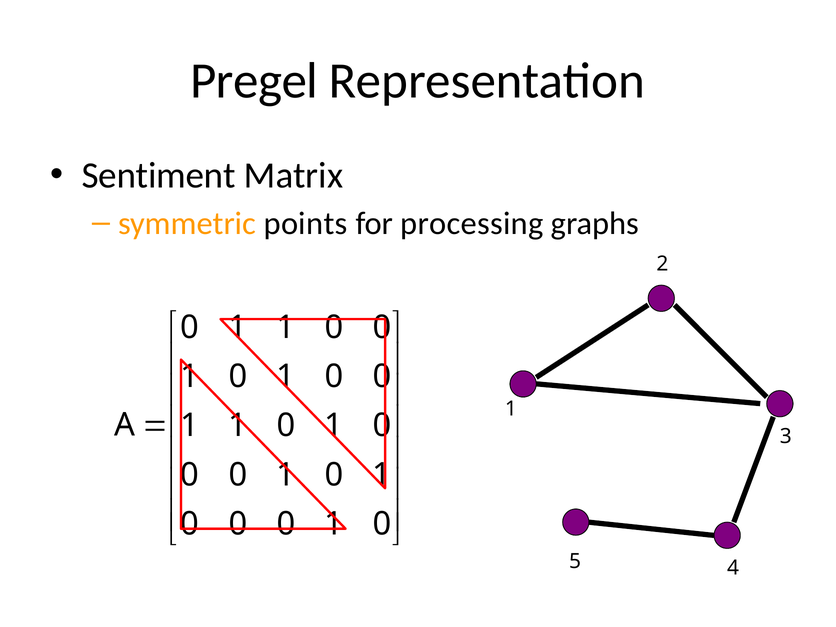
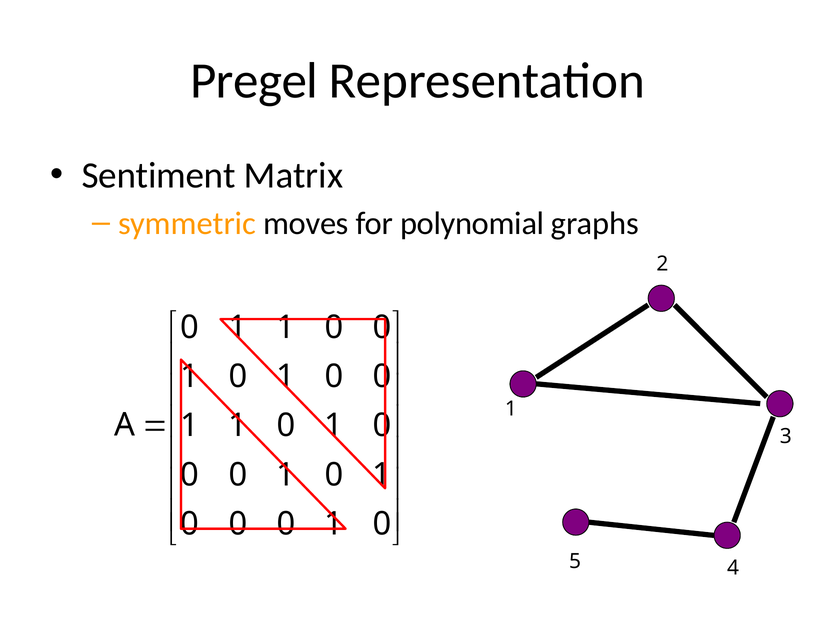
points: points -> moves
processing: processing -> polynomial
